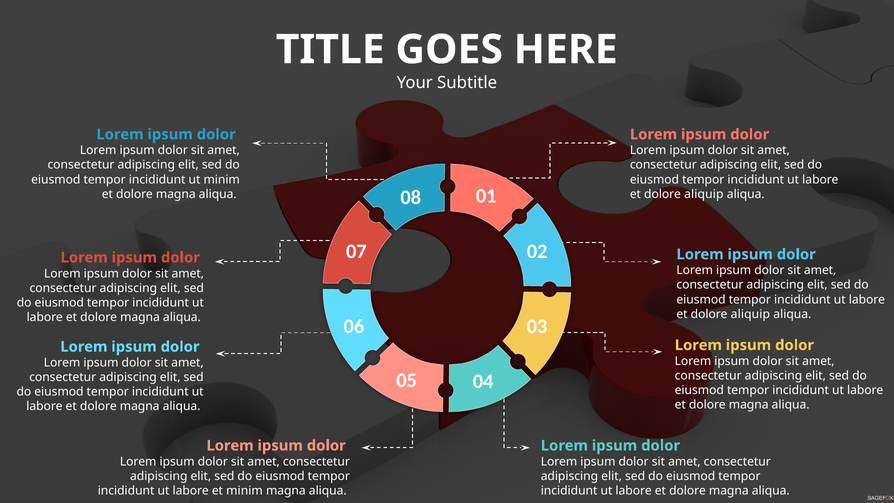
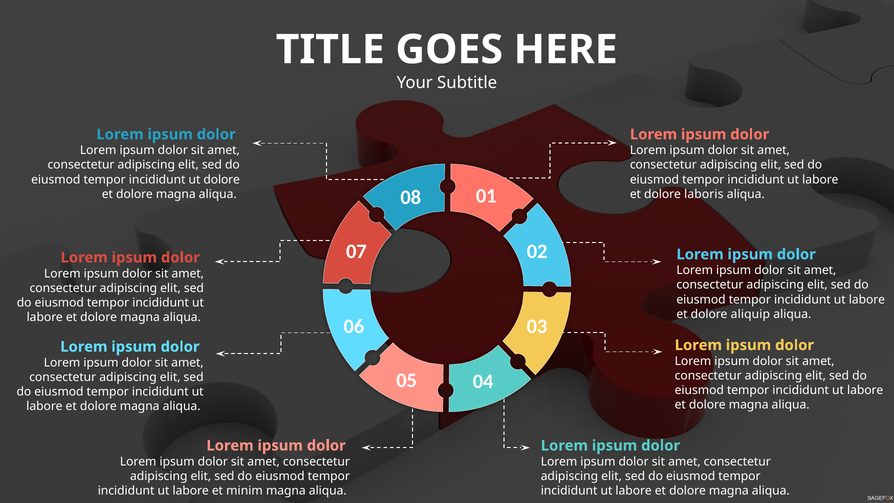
ut minim: minim -> dolore
aliquip at (704, 194): aliquip -> laboris
